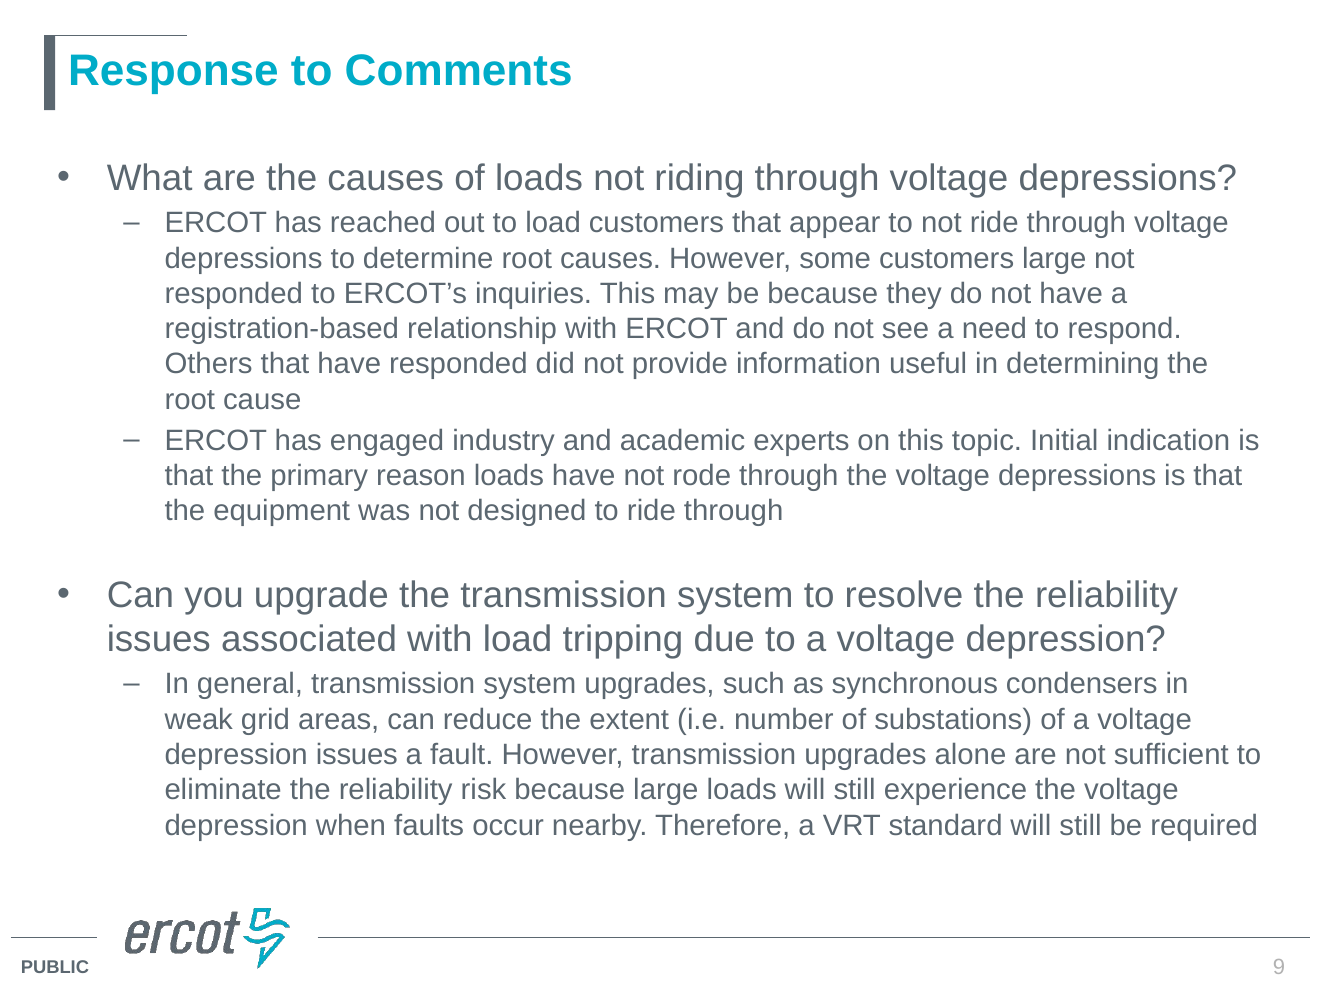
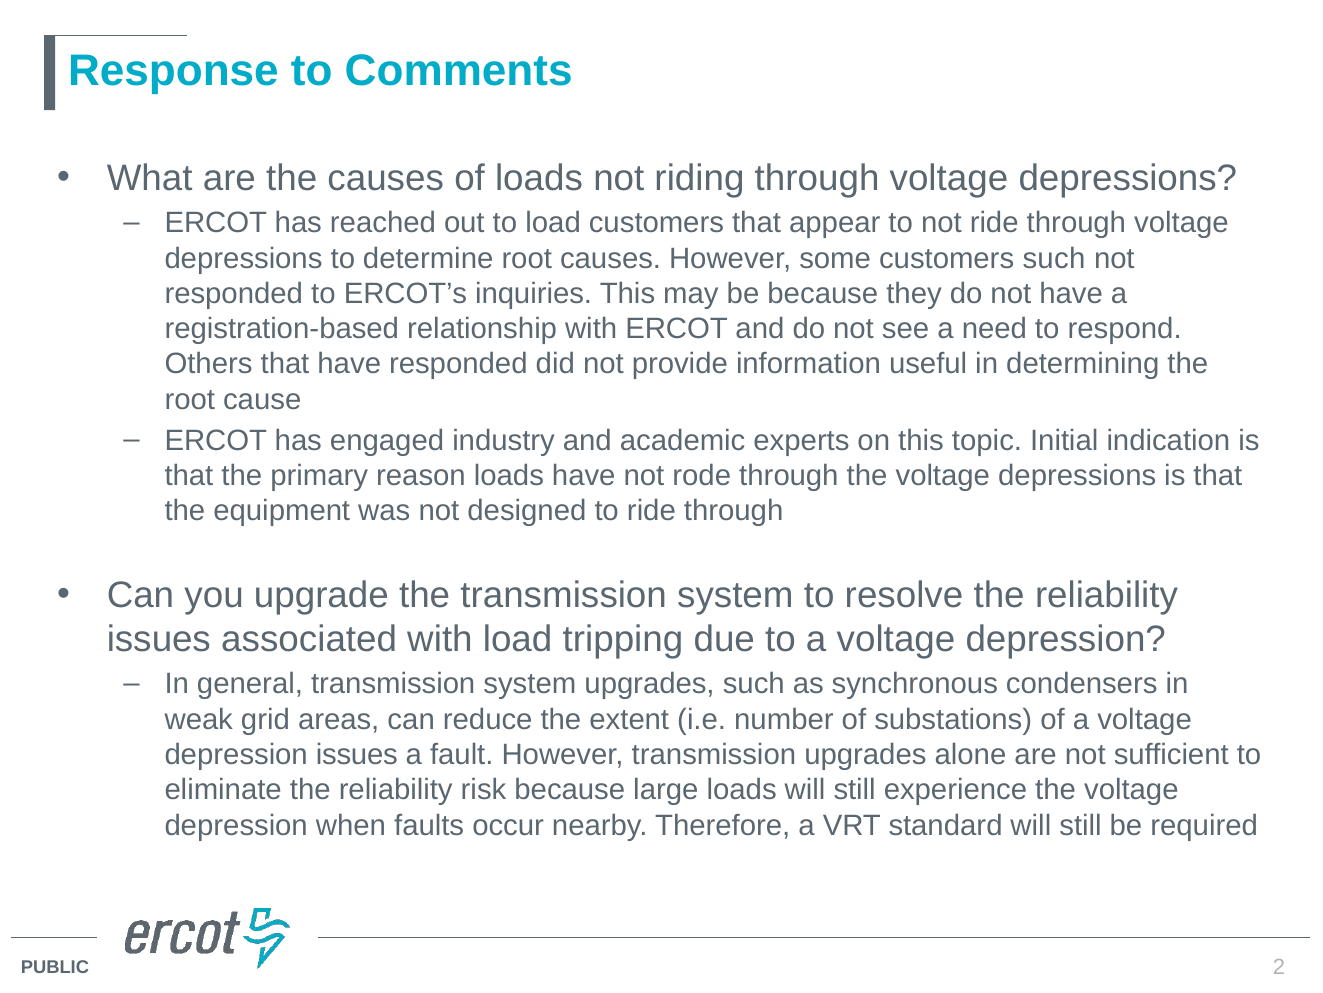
customers large: large -> such
9: 9 -> 2
